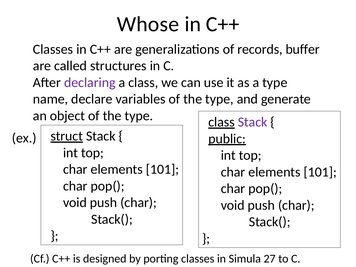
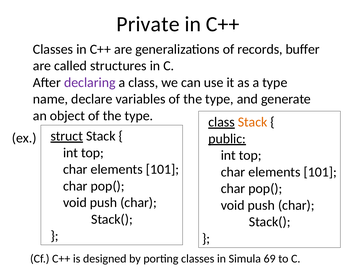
Whose: Whose -> Private
Stack at (253, 122) colour: purple -> orange
27: 27 -> 69
